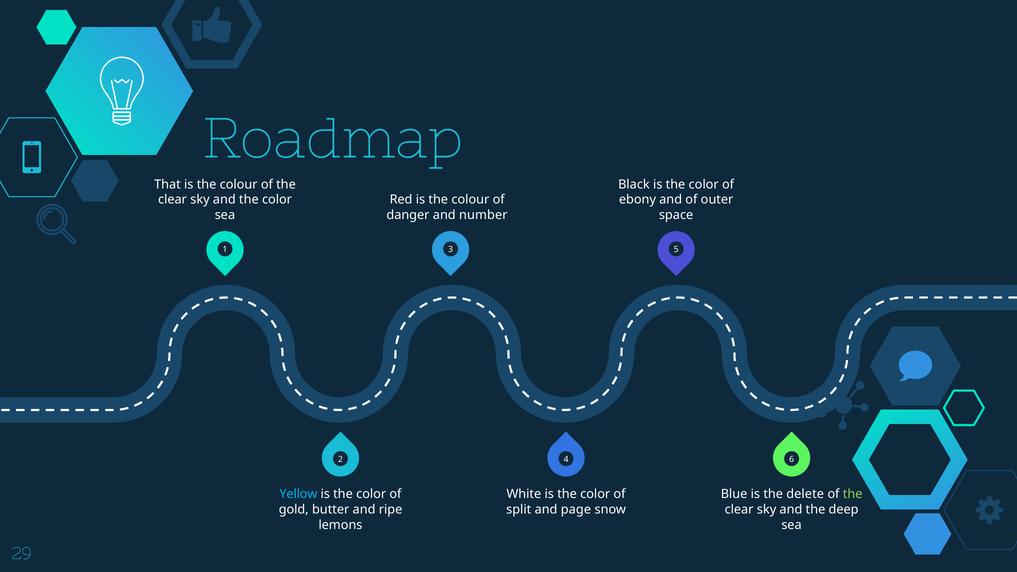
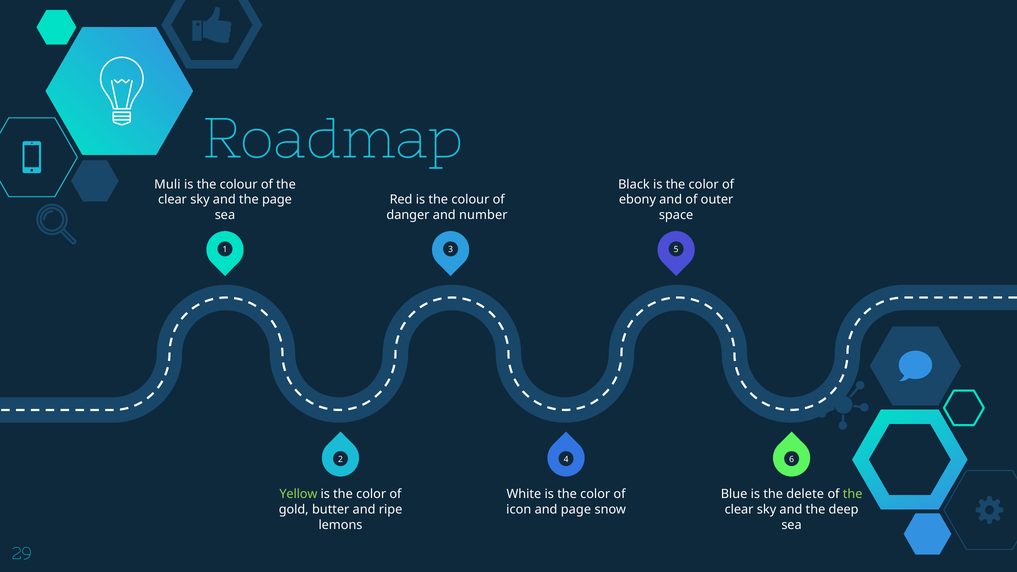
That: That -> Muli
and the color: color -> page
Yellow colour: light blue -> light green
split: split -> icon
